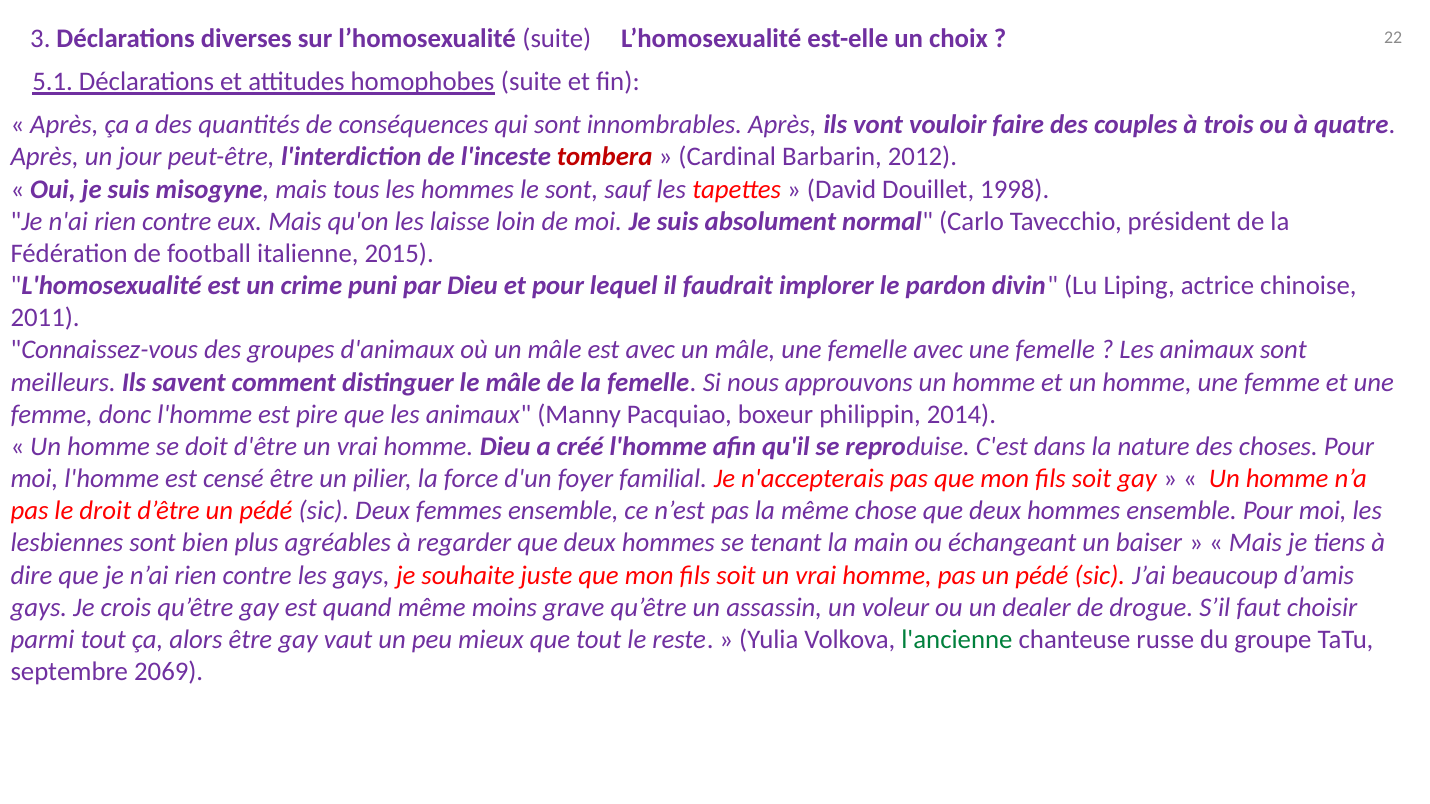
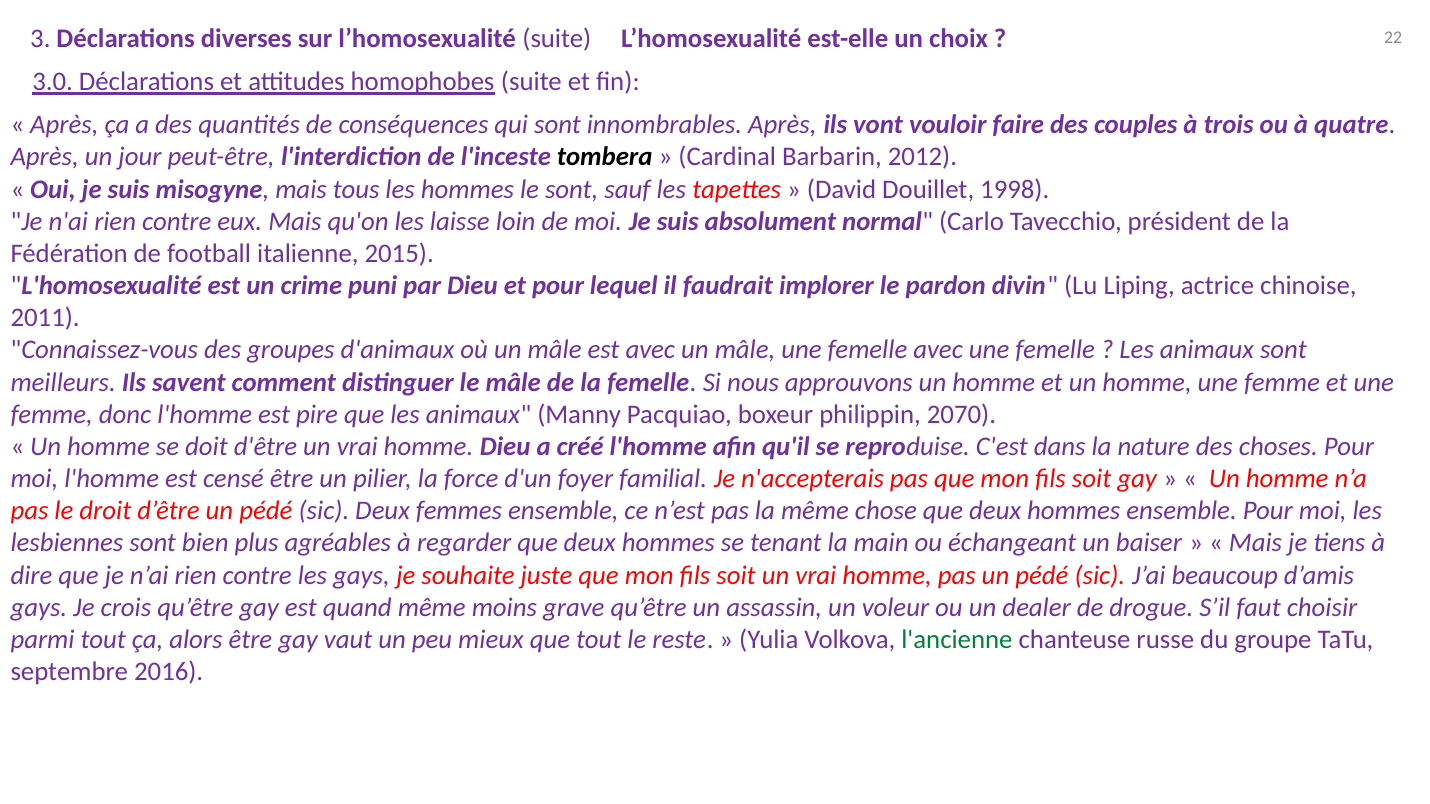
5.1: 5.1 -> 3.0
tombera colour: red -> black
2014: 2014 -> 2070
2069: 2069 -> 2016
